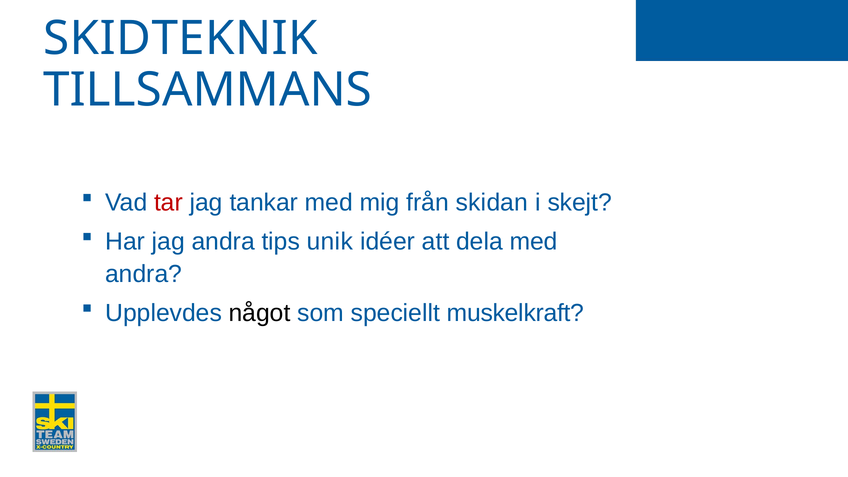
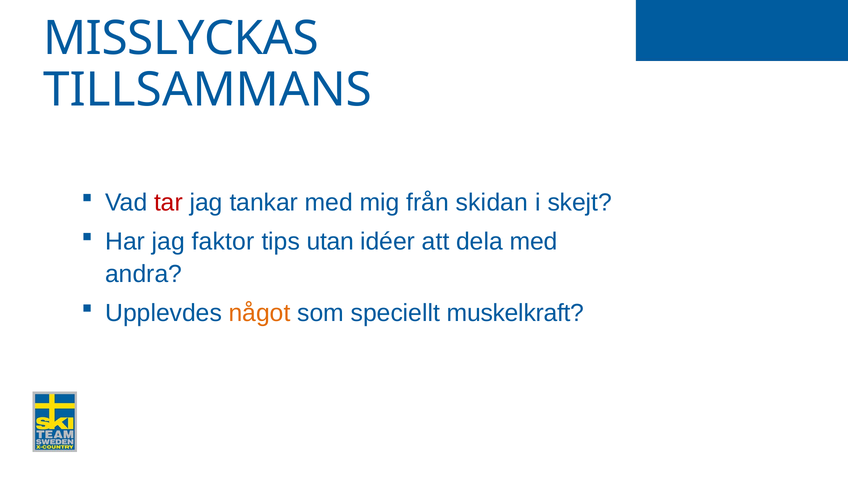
SKIDTEKNIK: SKIDTEKNIK -> MISSLYCKAS
jag andra: andra -> faktor
unik: unik -> utan
något colour: black -> orange
